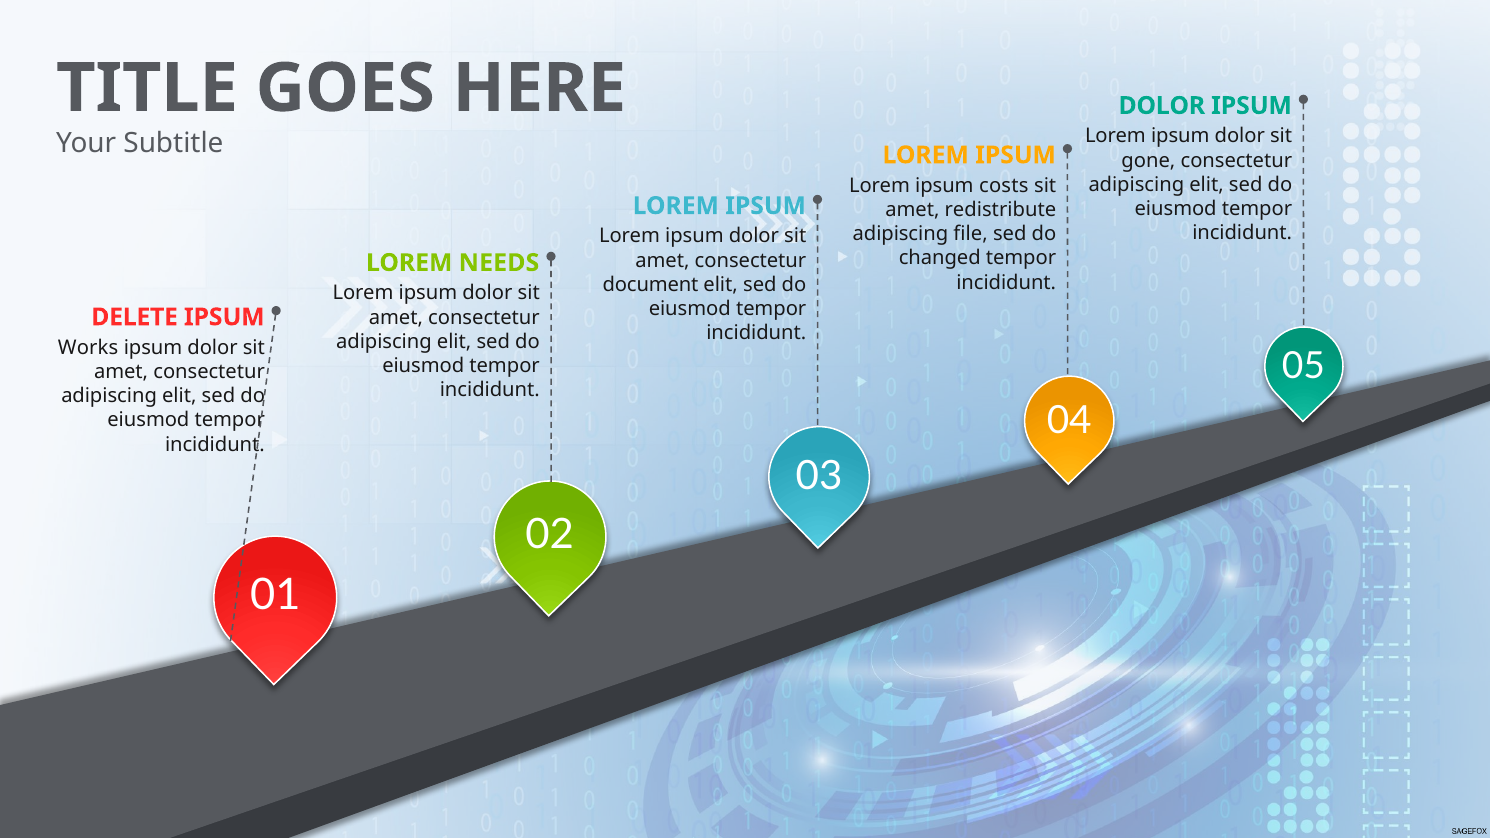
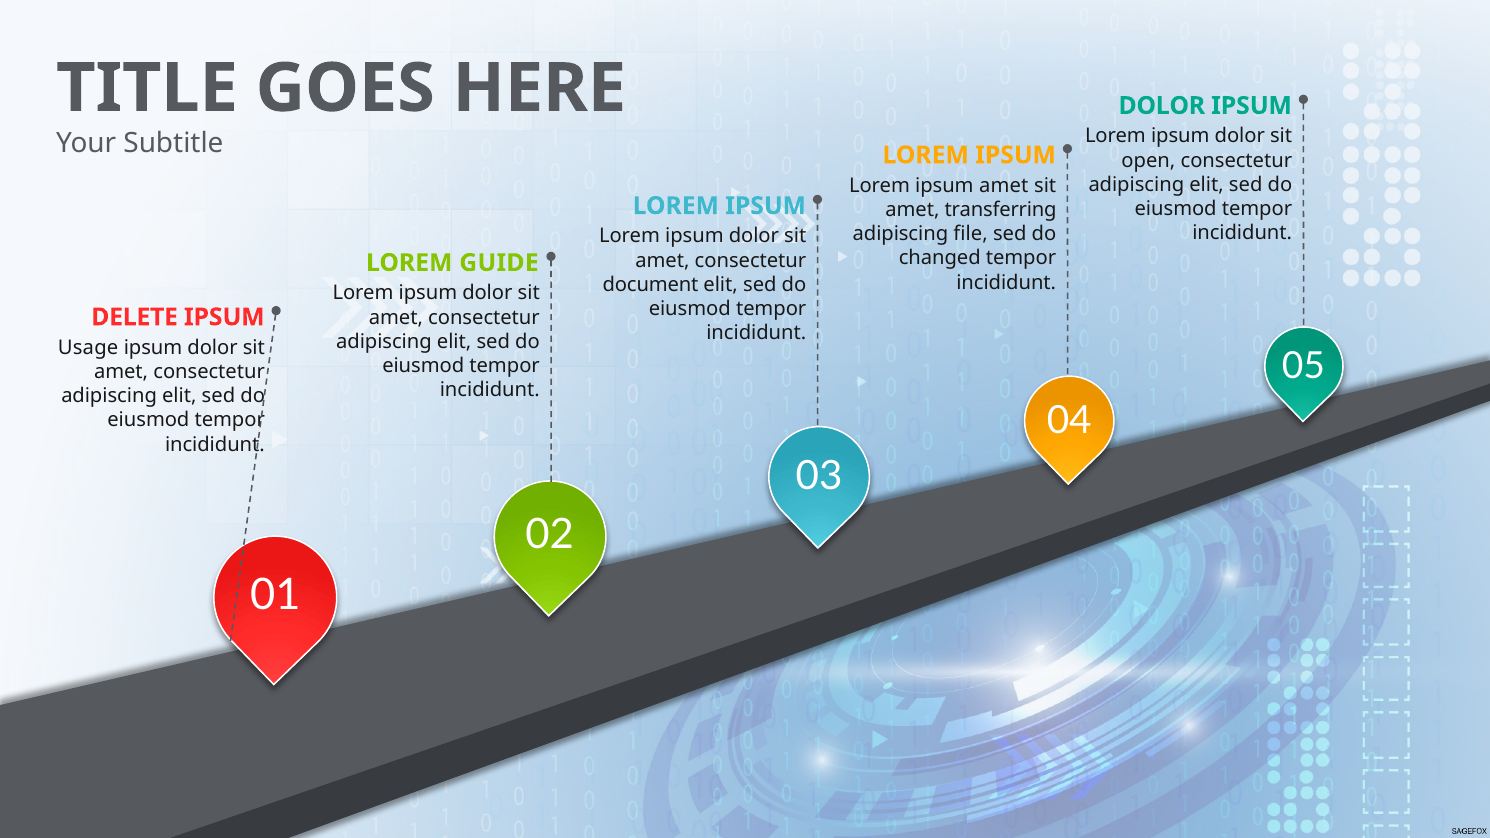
gone: gone -> open
ipsum costs: costs -> amet
redistribute: redistribute -> transferring
NEEDS: NEEDS -> GUIDE
Works: Works -> Usage
